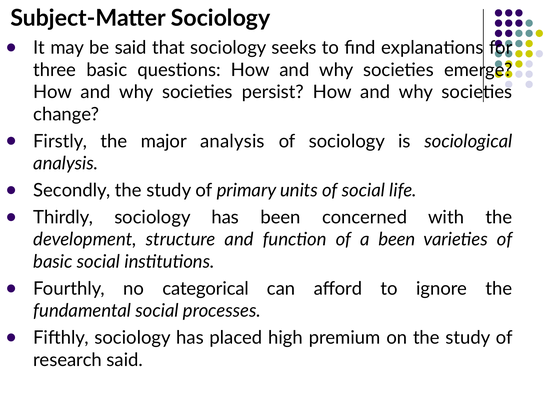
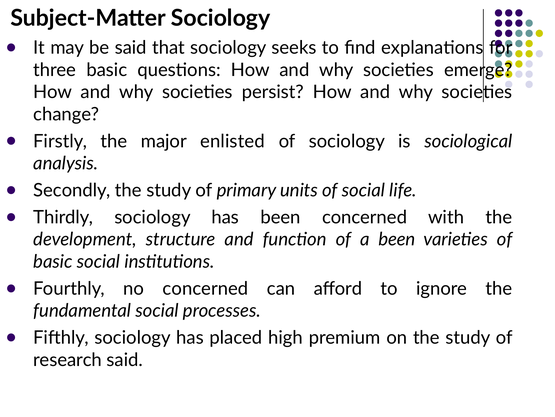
major analysis: analysis -> enlisted
no categorical: categorical -> concerned
